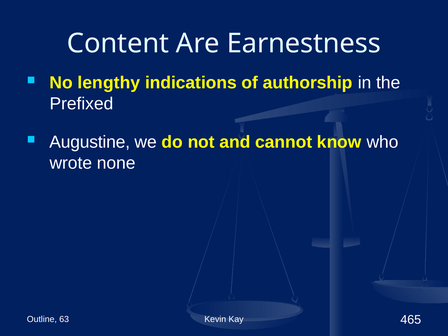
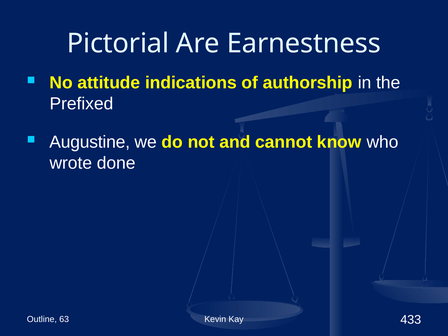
Content: Content -> Pictorial
lengthy: lengthy -> attitude
none: none -> done
465: 465 -> 433
